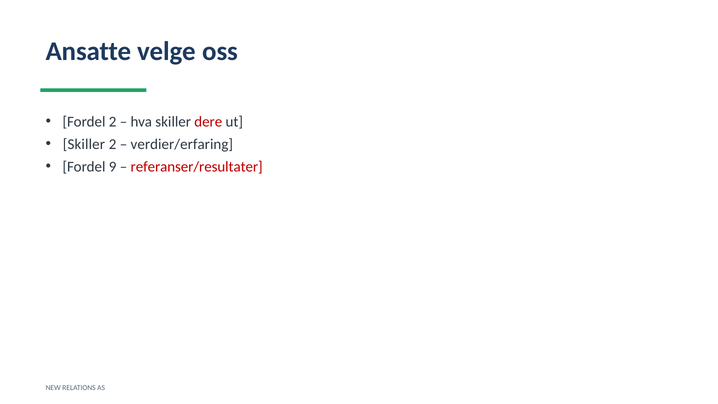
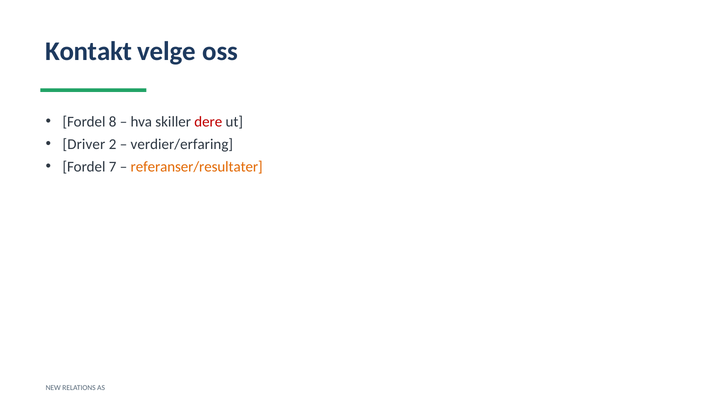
Ansatte: Ansatte -> Kontakt
Fordel 2: 2 -> 8
Skiller at (84, 144): Skiller -> Driver
9: 9 -> 7
referanser/resultater colour: red -> orange
